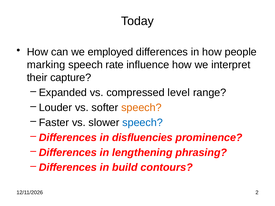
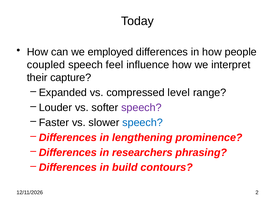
marking: marking -> coupled
rate: rate -> feel
speech at (141, 108) colour: orange -> purple
disfluencies: disfluencies -> lengthening
lengthening: lengthening -> researchers
